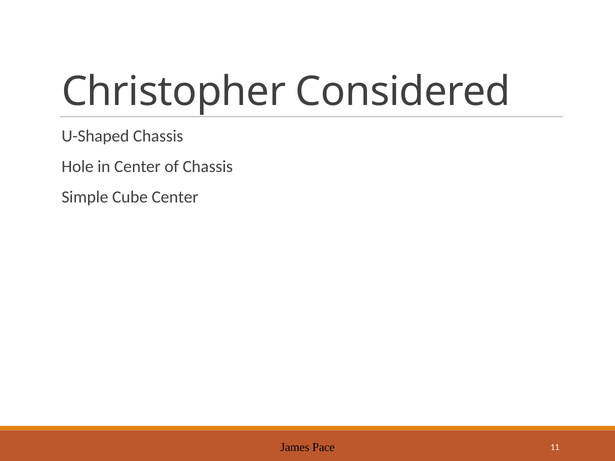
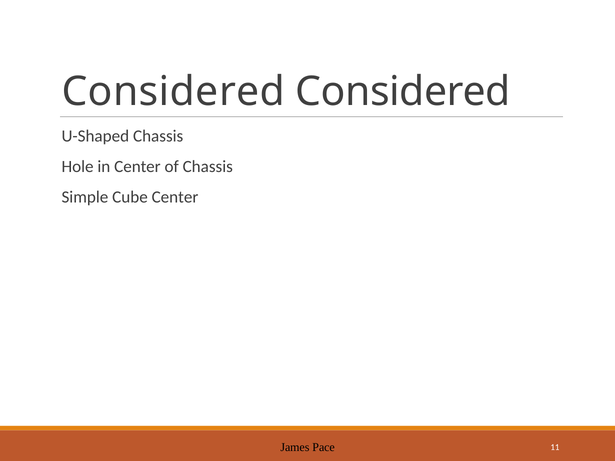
Christopher at (174, 92): Christopher -> Considered
